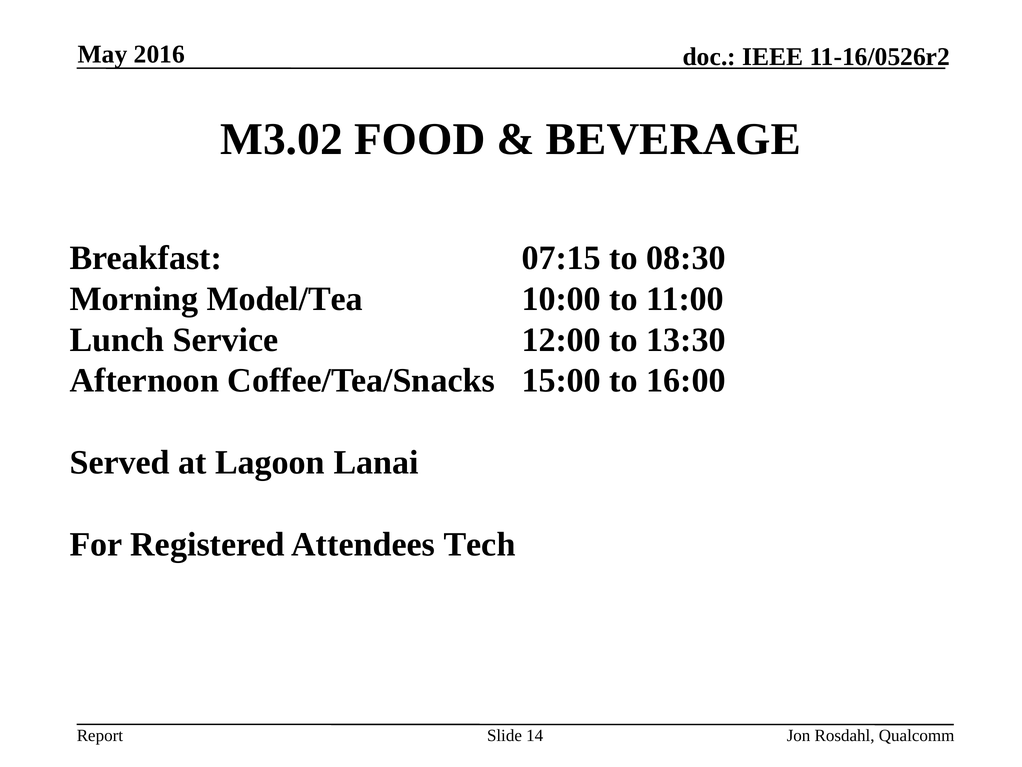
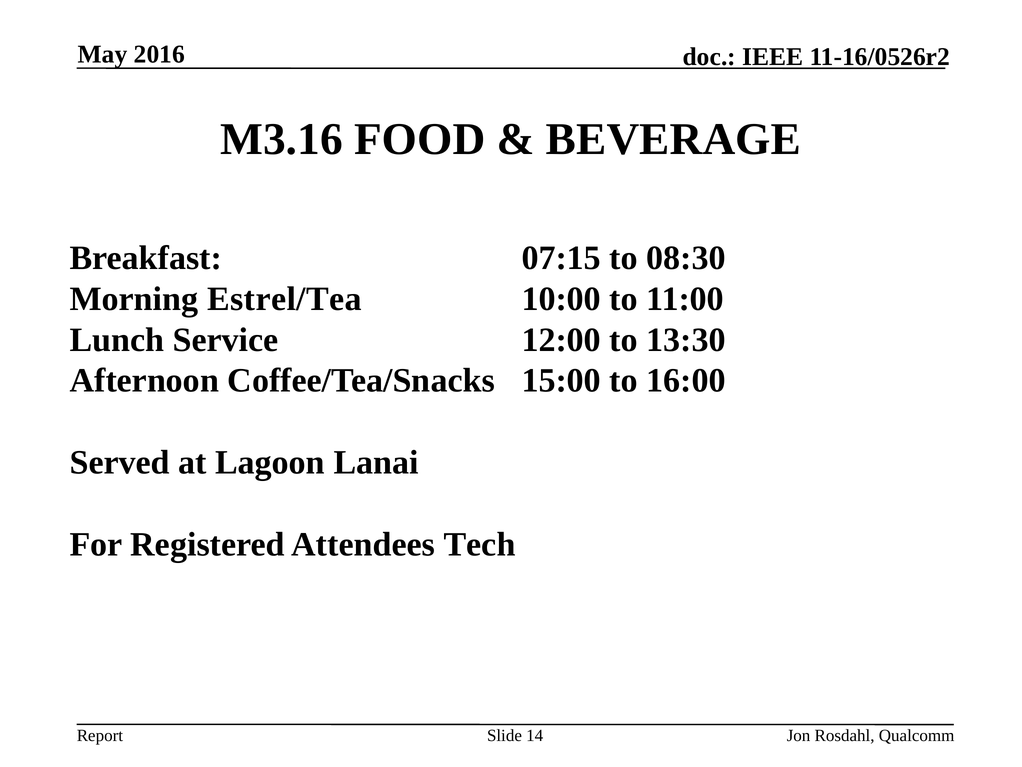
M3.02: M3.02 -> M3.16
Model/Tea: Model/Tea -> Estrel/Tea
